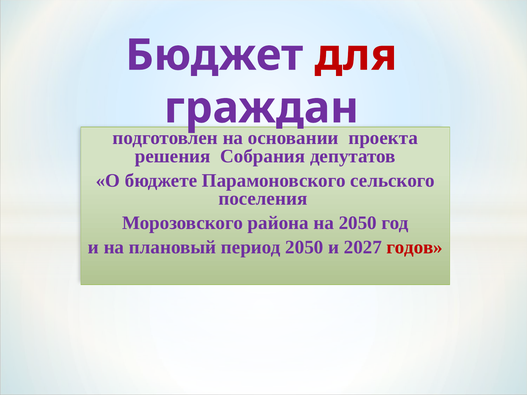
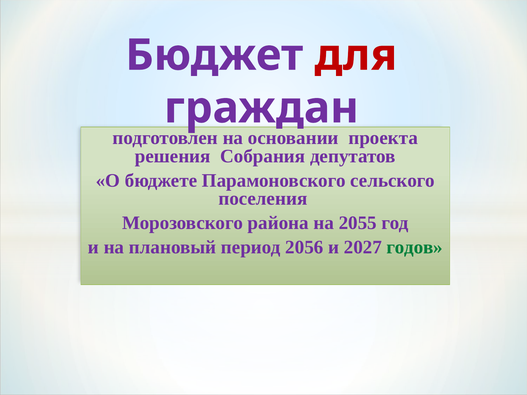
на 2050: 2050 -> 2055
период 2050: 2050 -> 2056
годов colour: red -> green
